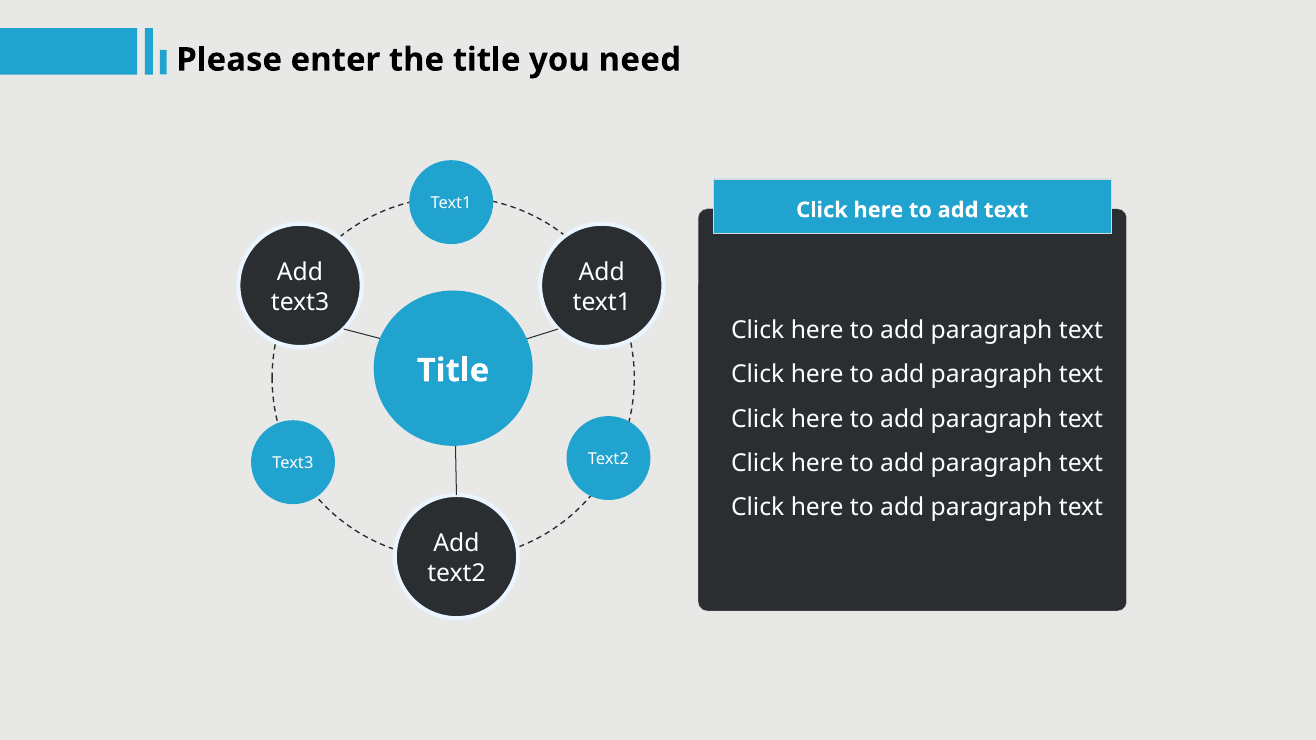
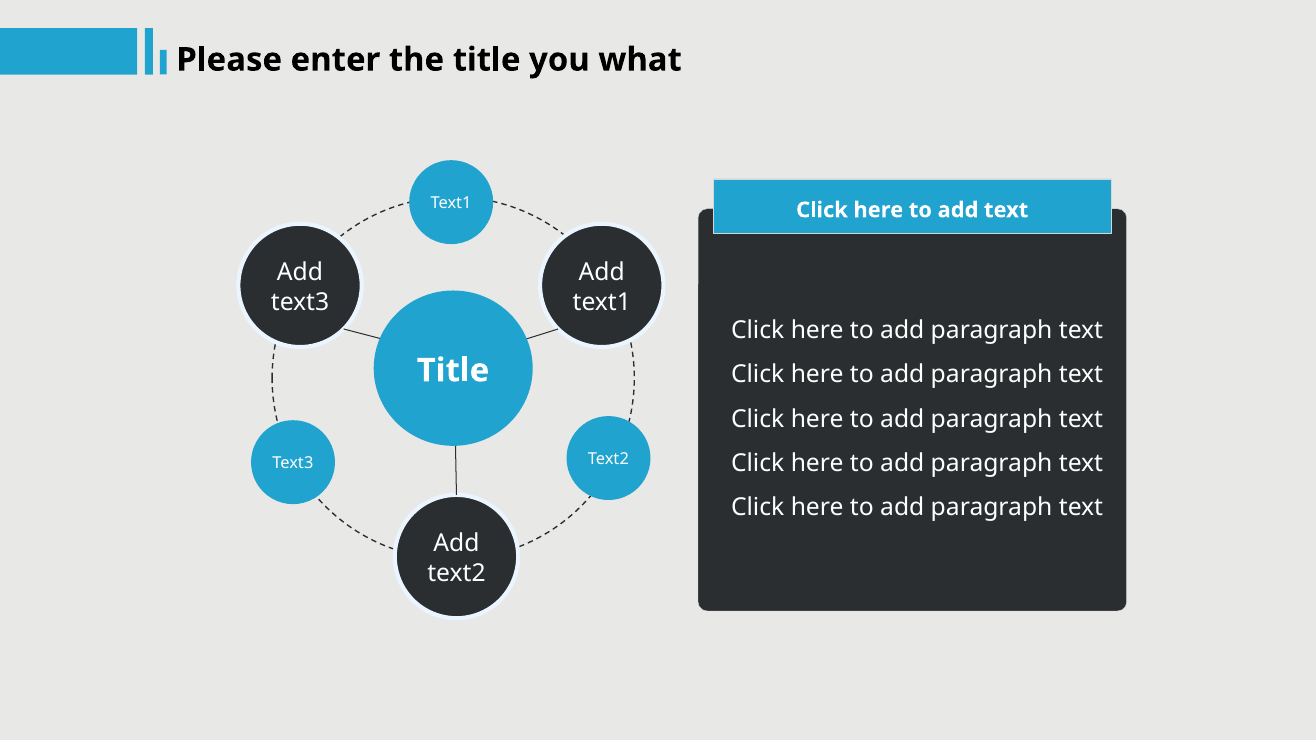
need: need -> what
